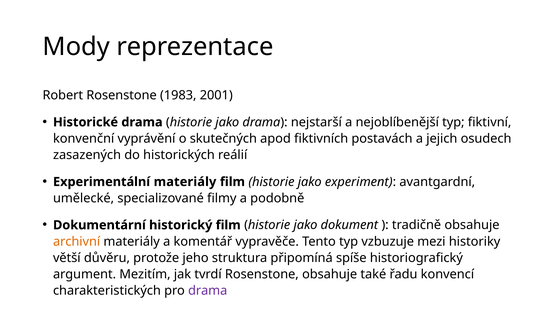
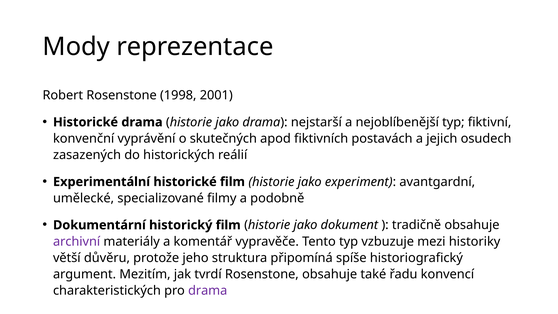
1983: 1983 -> 1998
Experimentální materiály: materiály -> historické
archivní colour: orange -> purple
